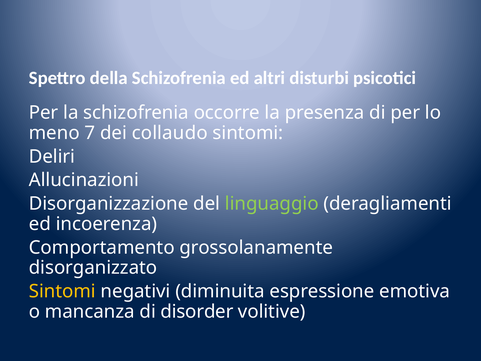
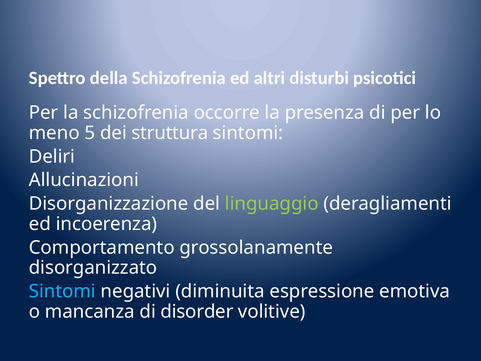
7: 7 -> 5
collaudo: collaudo -> struttura
Sintomi at (62, 291) colour: yellow -> light blue
